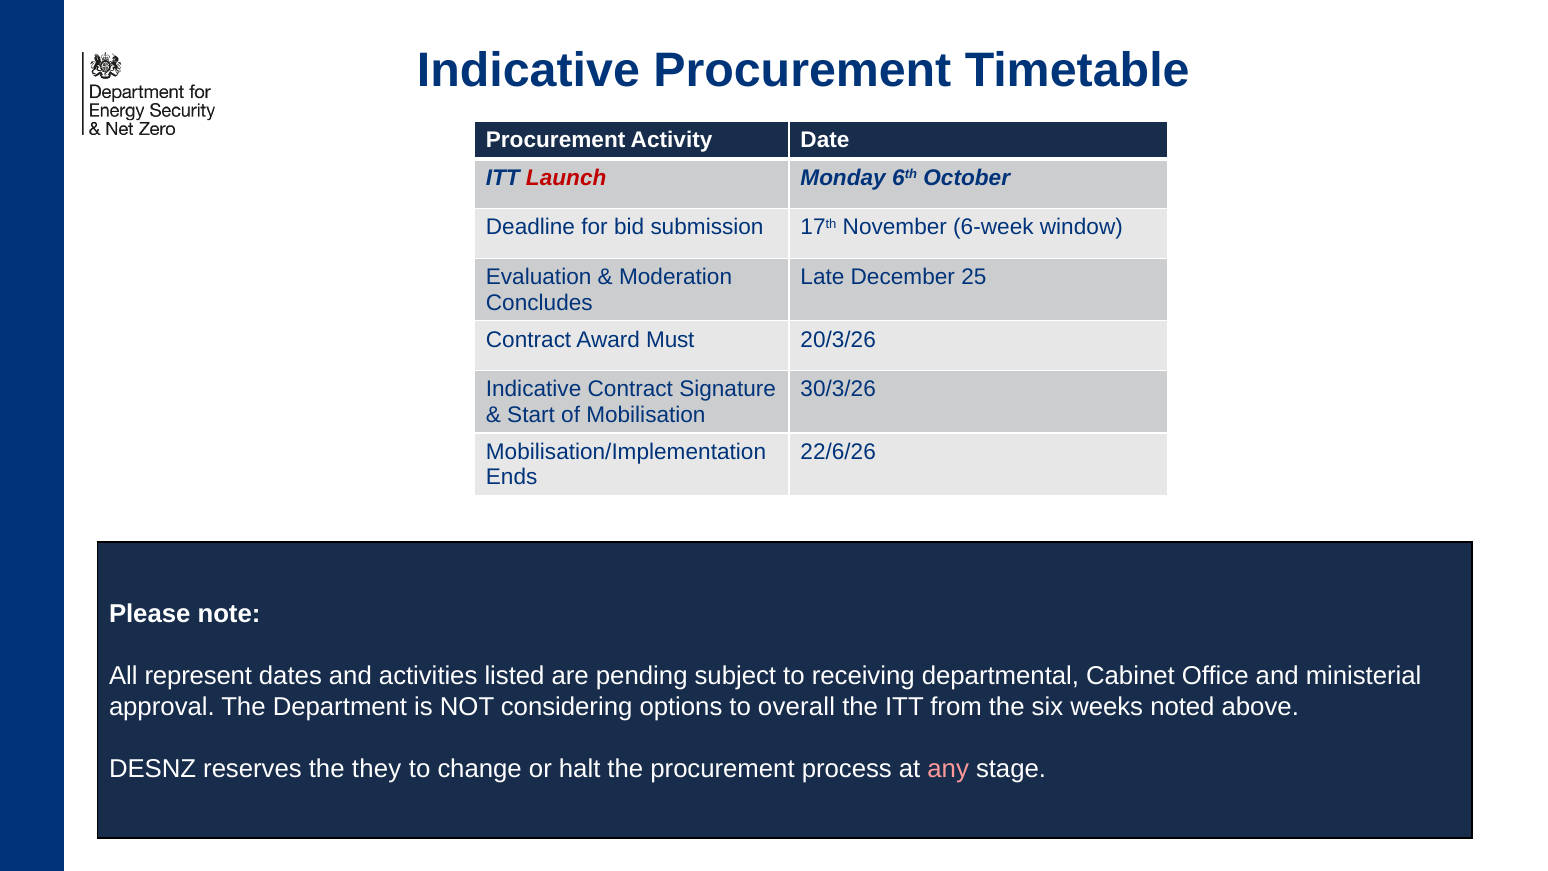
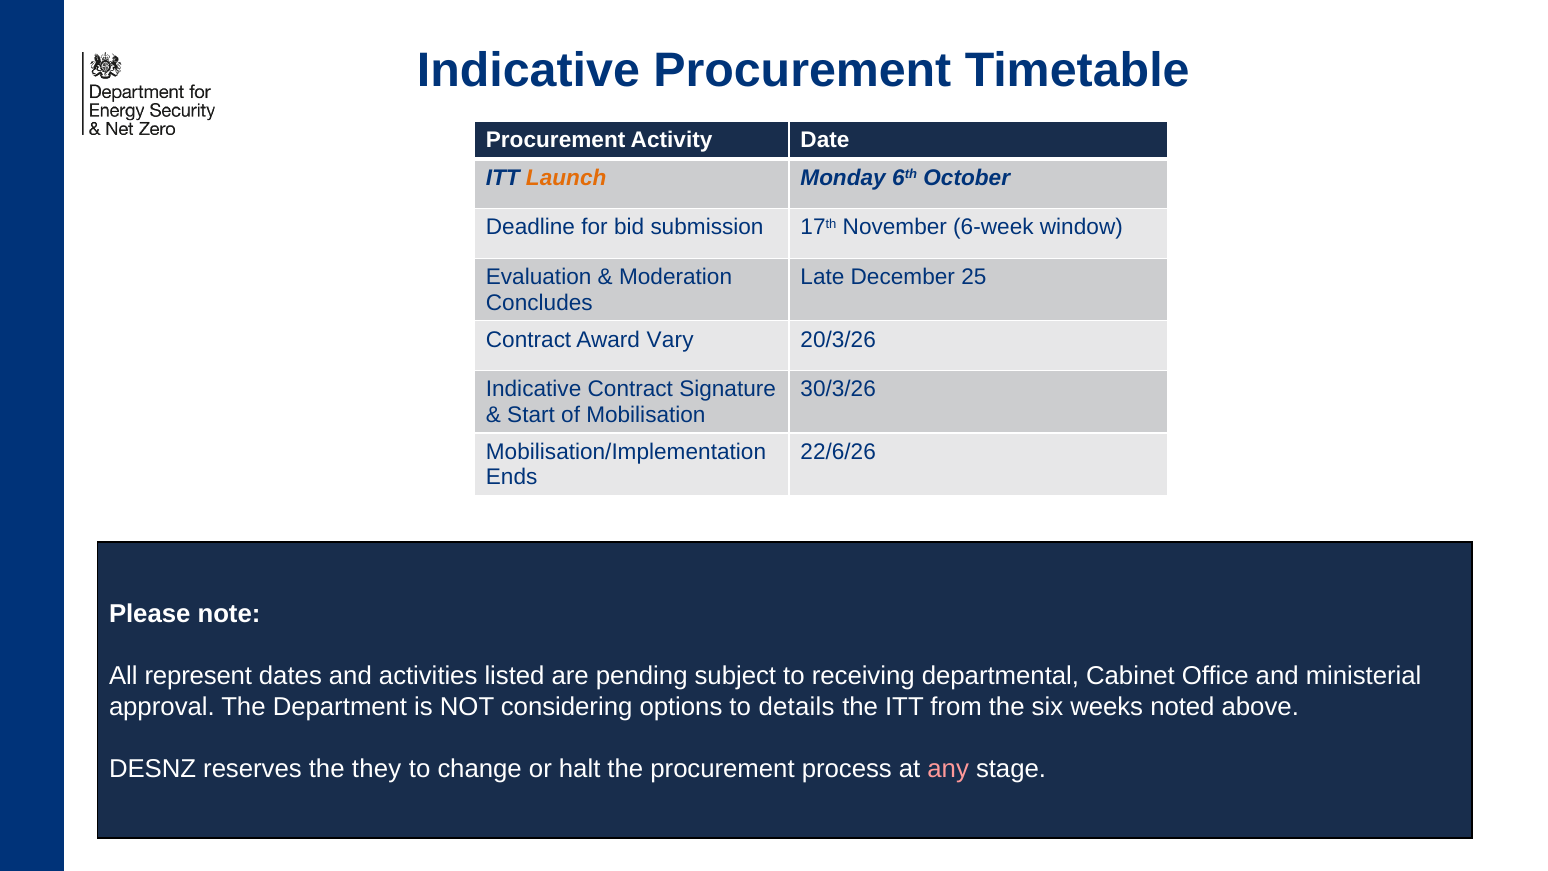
Launch colour: red -> orange
Must: Must -> Vary
overall: overall -> details
